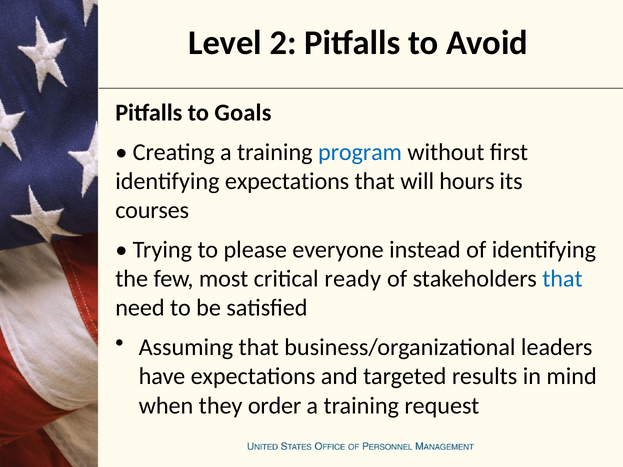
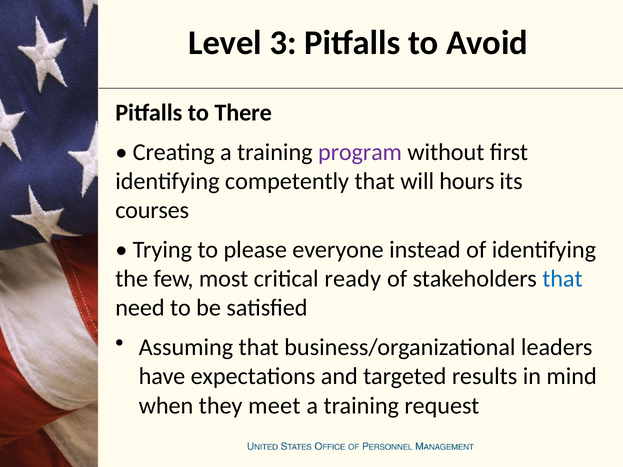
2: 2 -> 3
Goals: Goals -> There
program colour: blue -> purple
identifying expectations: expectations -> competently
order: order -> meet
